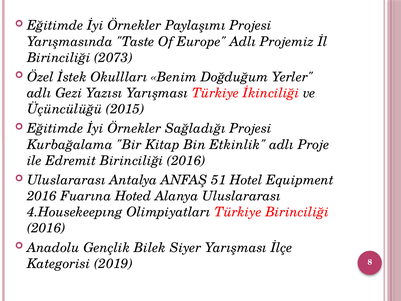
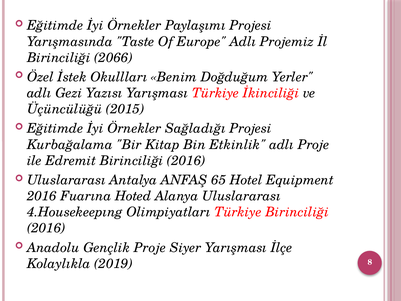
2073: 2073 -> 2066
51: 51 -> 65
Gençlik Bilek: Bilek -> Proje
Kategorisi: Kategorisi -> Kolaylıkla
